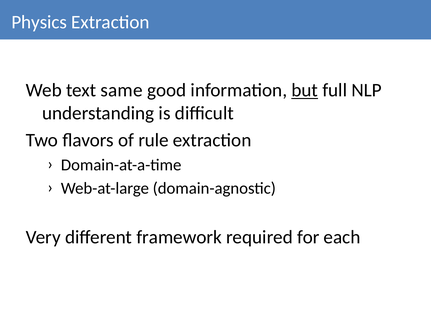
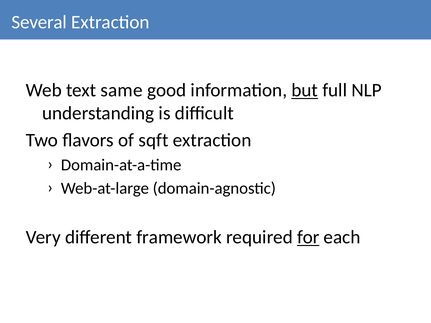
Physics: Physics -> Several
rule: rule -> sqft
for underline: none -> present
